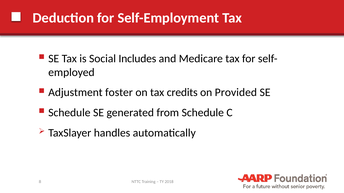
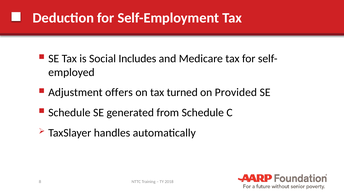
foster: foster -> offers
credits: credits -> turned
